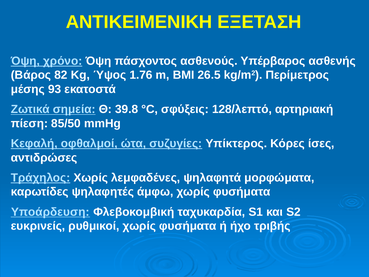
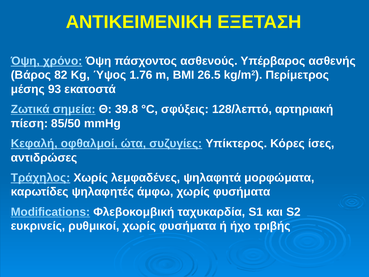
Υποάρδευση: Υποάρδευση -> Modifications
